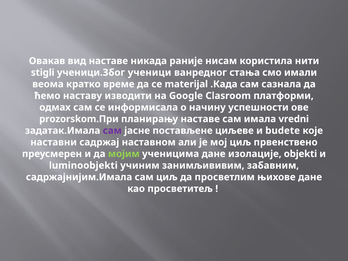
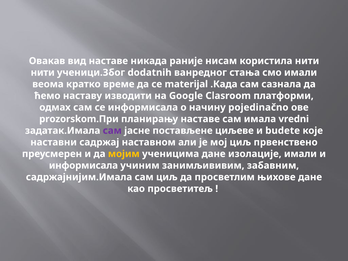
stigli at (43, 73): stigli -> нити
ученици: ученици -> dodatnih
успешности: успешности -> pojedinačno
мојим colour: light green -> yellow
изолације objekti: objekti -> имали
luminoobjekti at (83, 165): luminoobjekti -> информисала
